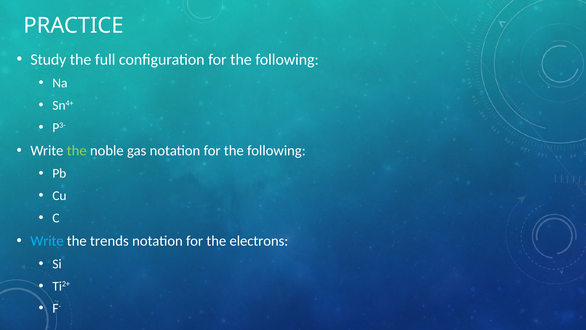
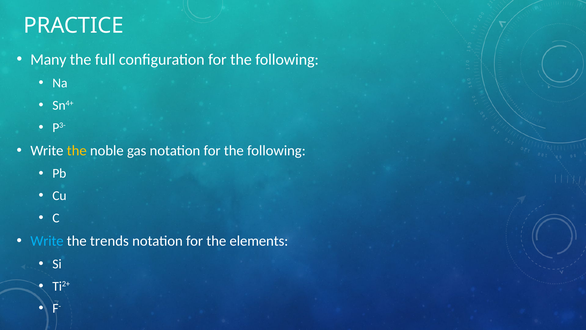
Study: Study -> Many
the at (77, 150) colour: light green -> yellow
electrons: electrons -> elements
